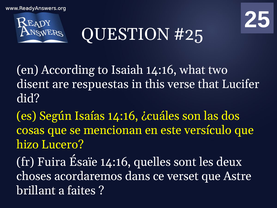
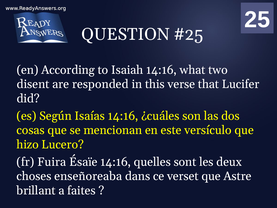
respuestas: respuestas -> responded
acordaremos: acordaremos -> enseñoreaba
